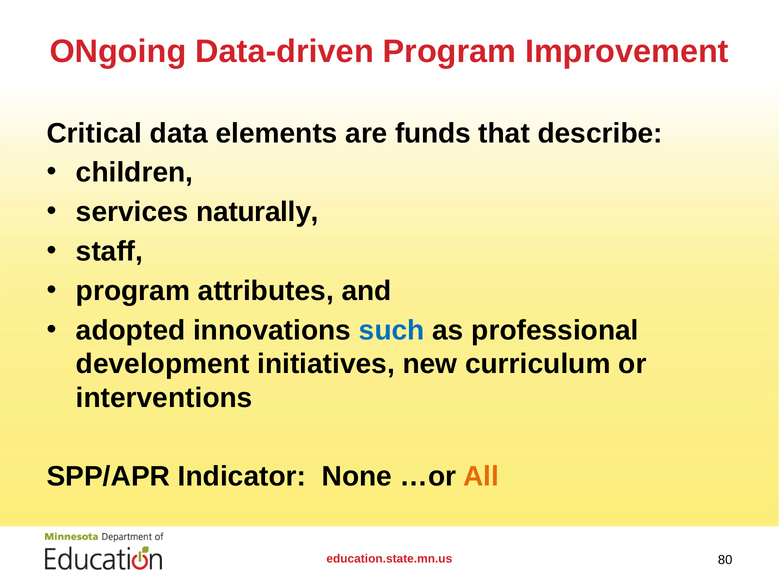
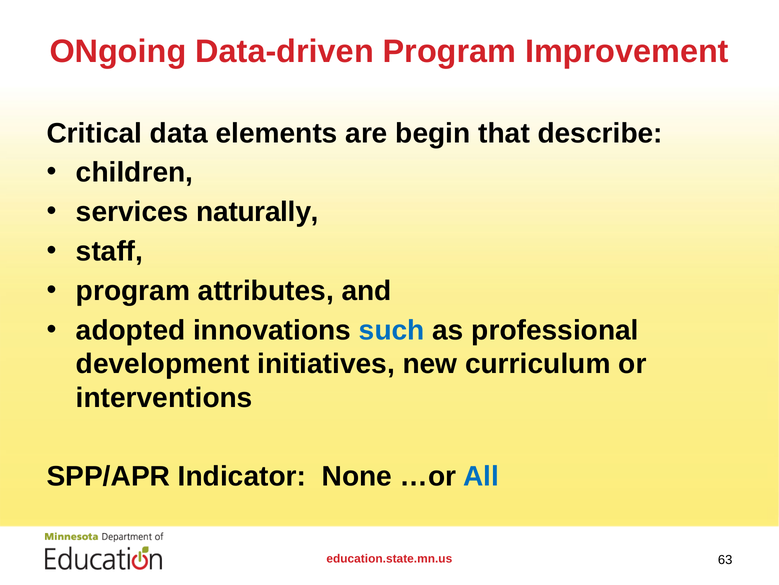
funds: funds -> begin
All colour: orange -> blue
80: 80 -> 63
